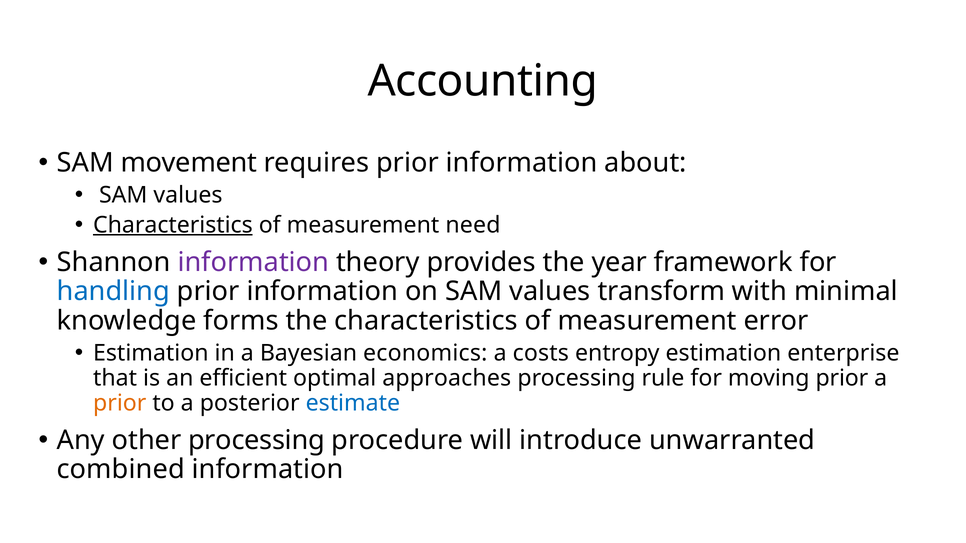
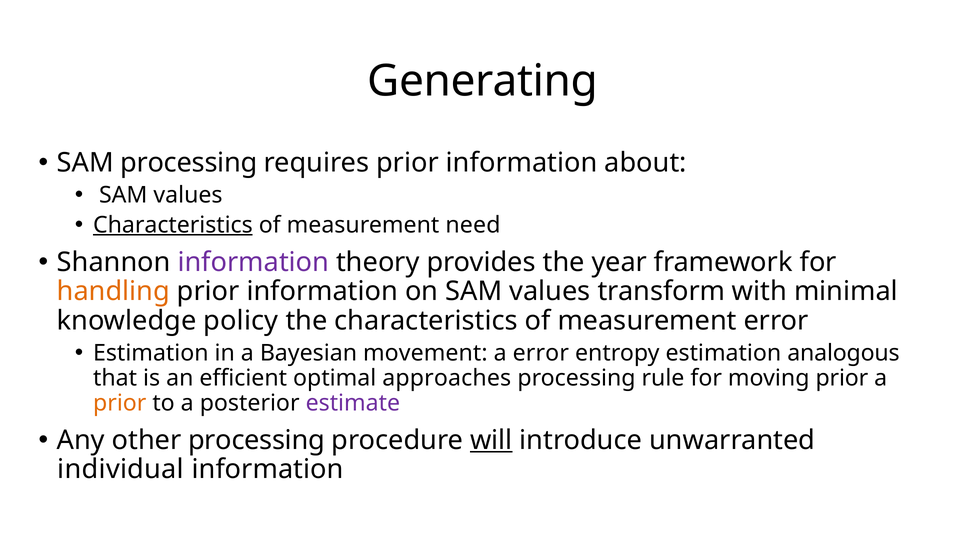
Accounting: Accounting -> Generating
SAM movement: movement -> processing
handling colour: blue -> orange
forms: forms -> policy
economics: economics -> movement
a costs: costs -> error
enterprise: enterprise -> analogous
estimate colour: blue -> purple
will underline: none -> present
combined: combined -> individual
